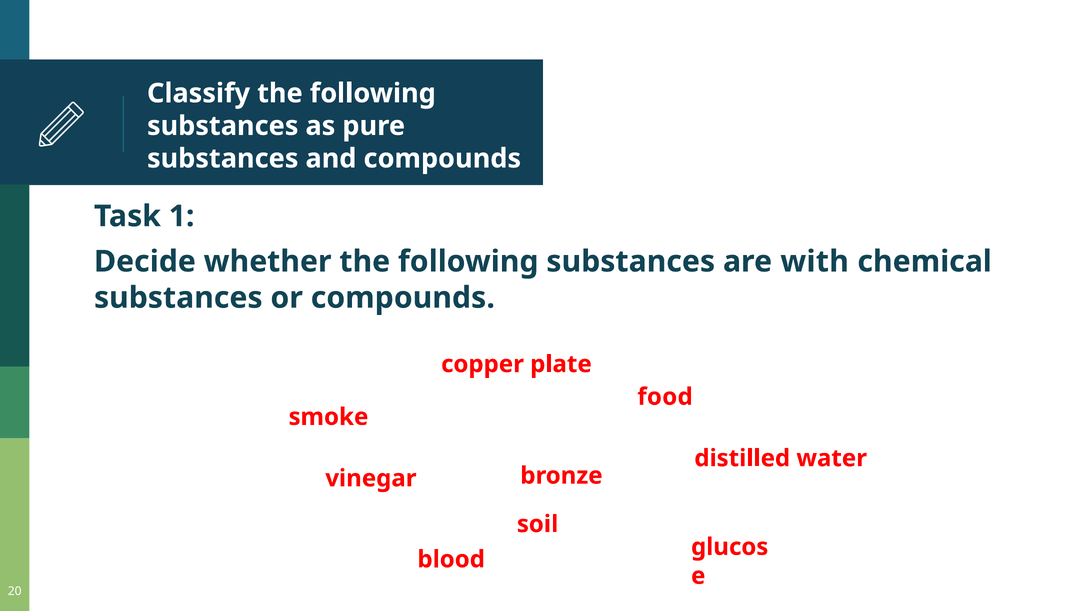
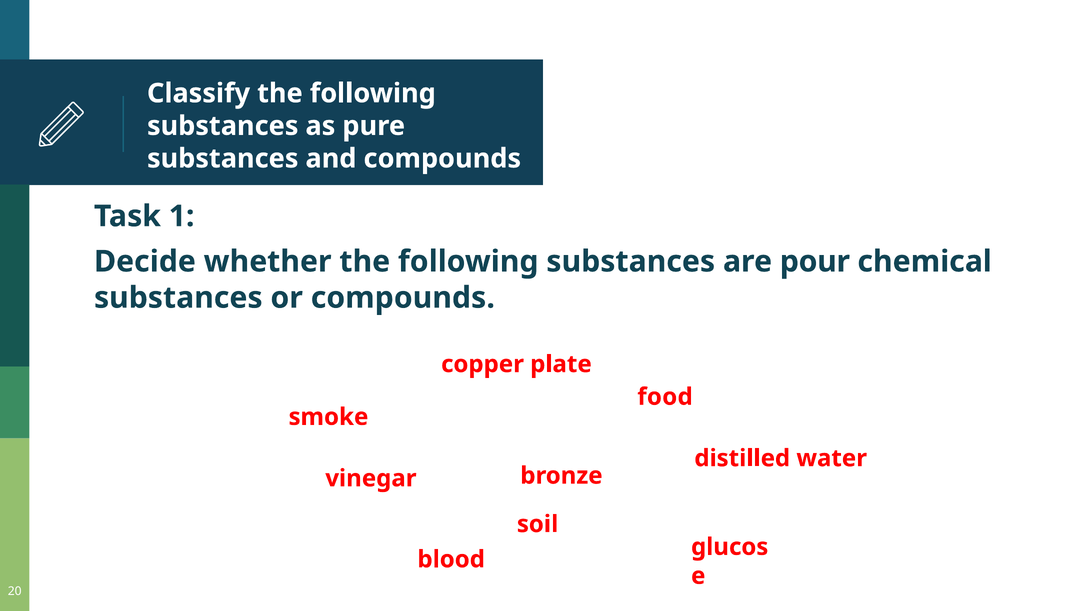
with: with -> pour
